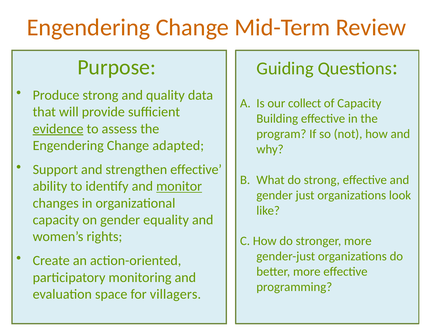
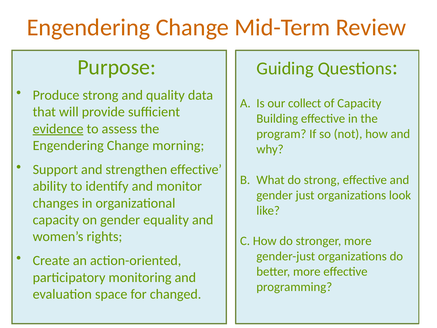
adapted: adapted -> morning
monitor underline: present -> none
villagers: villagers -> changed
